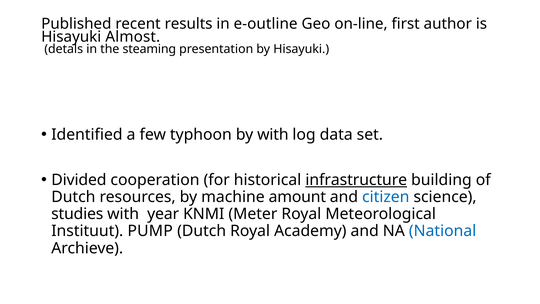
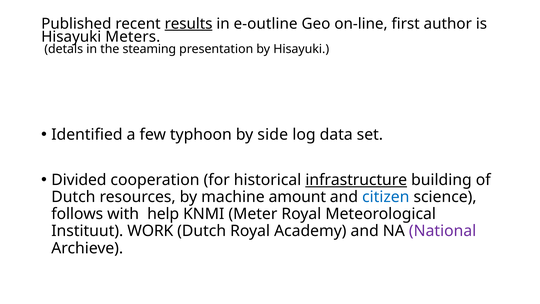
results underline: none -> present
Almost: Almost -> Meters
by with: with -> side
studies: studies -> follows
year: year -> help
PUMP: PUMP -> WORK
National colour: blue -> purple
